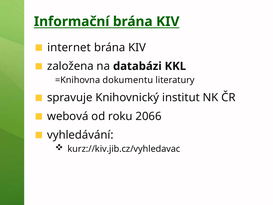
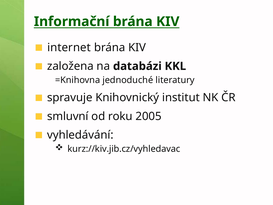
dokumentu: dokumentu -> jednoduché
webová: webová -> smluvní
2066: 2066 -> 2005
